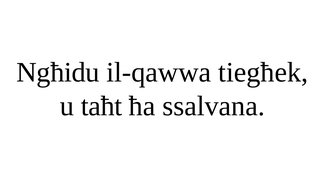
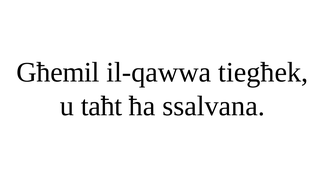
Ngħidu: Ngħidu -> Għemil
